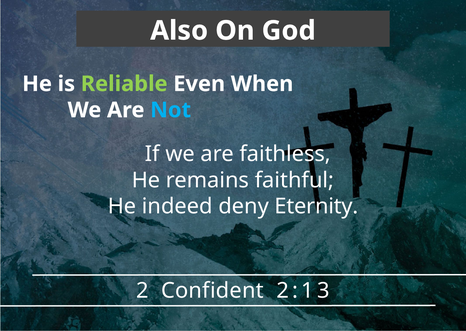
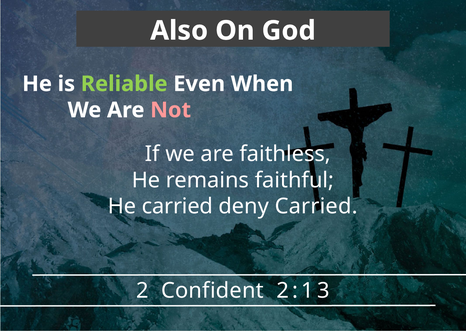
Not colour: light blue -> pink
He indeed: indeed -> carried
deny Eternity: Eternity -> Carried
